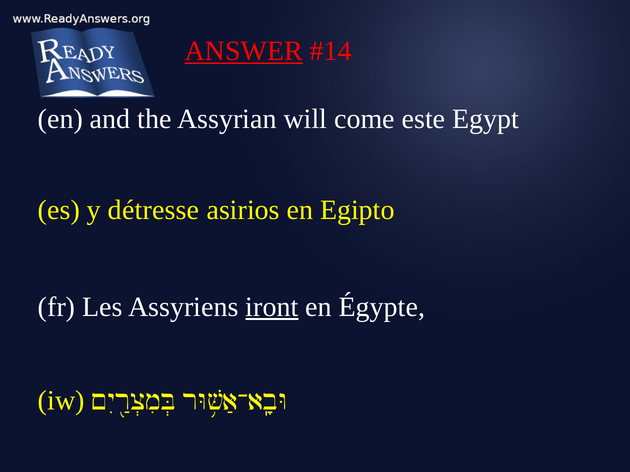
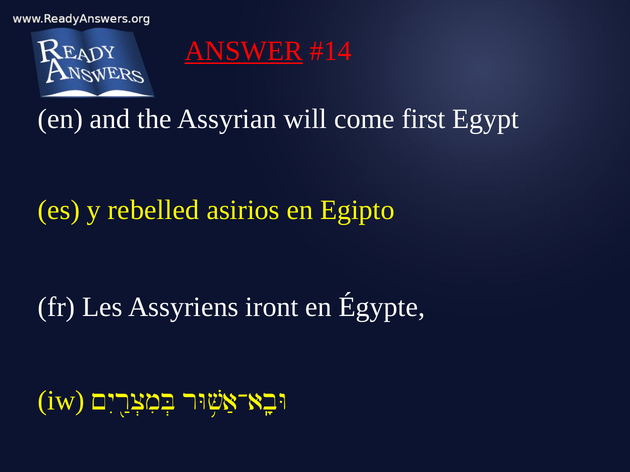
este: este -> first
détresse: détresse -> rebelled
iront underline: present -> none
